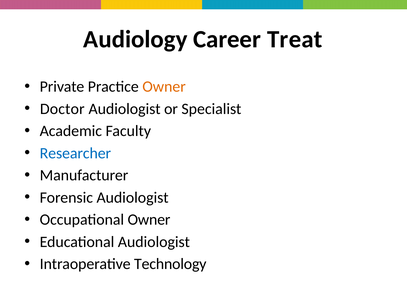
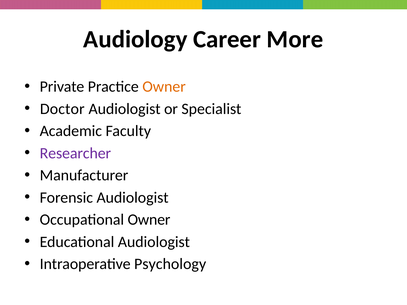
Treat: Treat -> More
Researcher colour: blue -> purple
Technology: Technology -> Psychology
